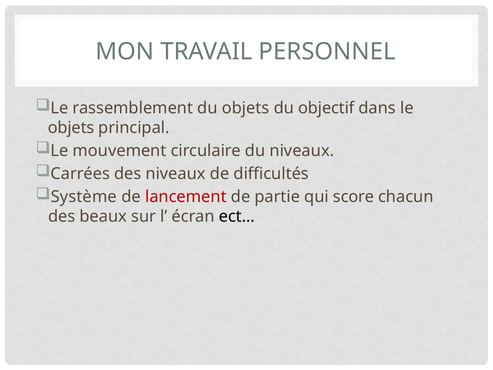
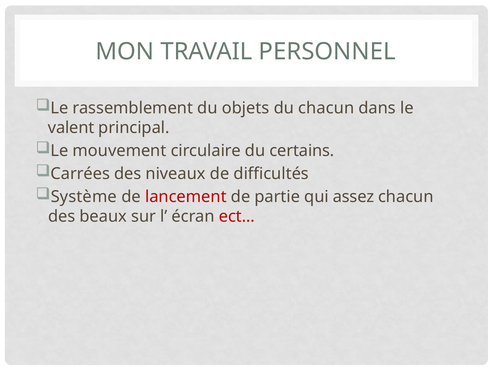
du objectif: objectif -> chacun
objets at (71, 128): objets -> valent
du niveaux: niveaux -> certains
score: score -> assez
ect… colour: black -> red
